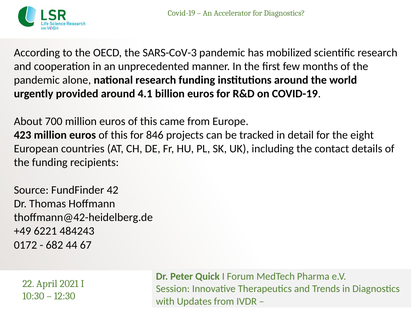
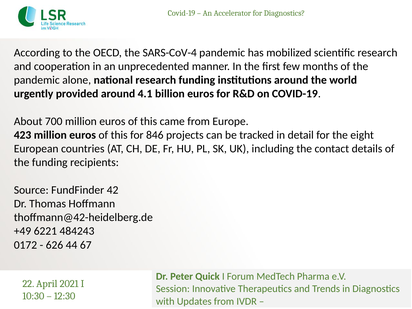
SARS-CoV-3: SARS-CoV-3 -> SARS-CoV-4
682: 682 -> 626
